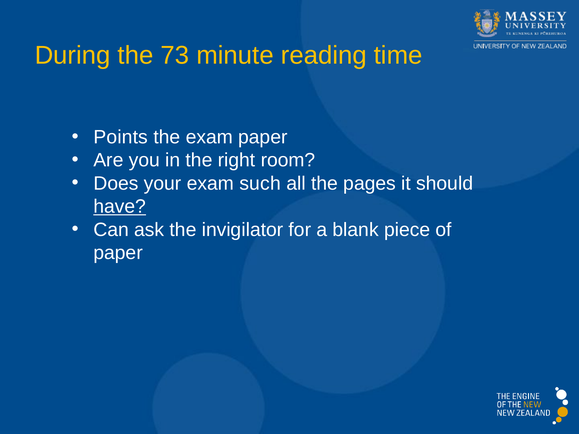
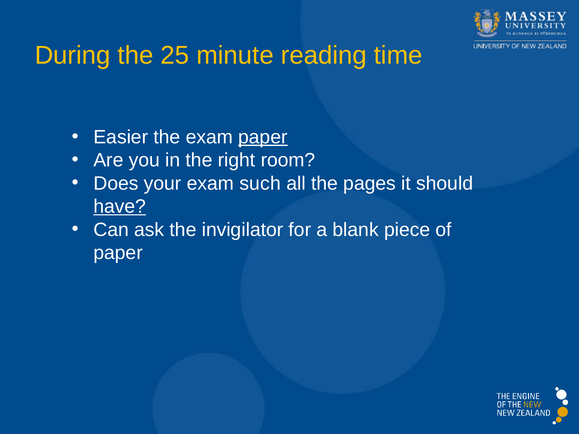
73: 73 -> 25
Points: Points -> Easier
paper at (263, 137) underline: none -> present
